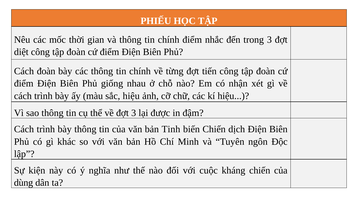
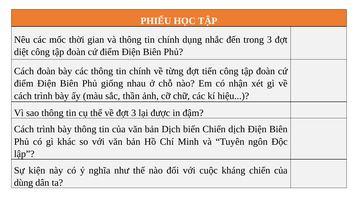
chính điểm: điểm -> dụng
sắc hiệu: hiệu -> thần
bản Tinh: Tinh -> Dịch
